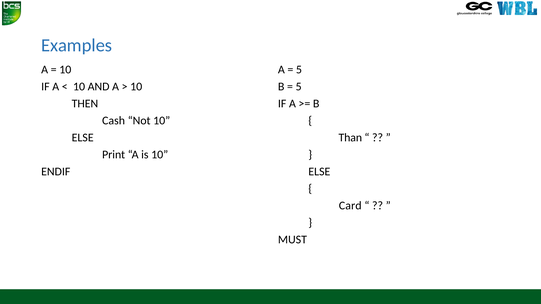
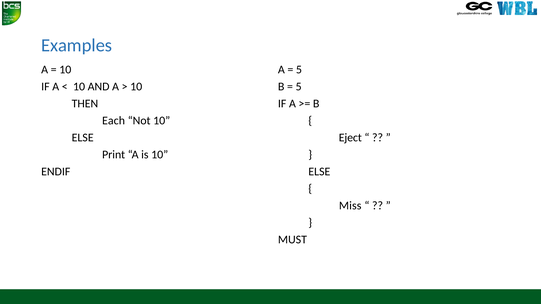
Cash: Cash -> Each
Than: Than -> Eject
Card: Card -> Miss
